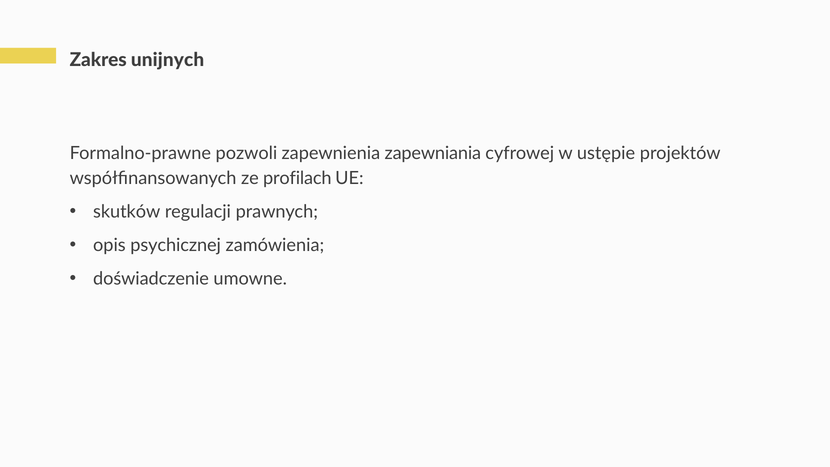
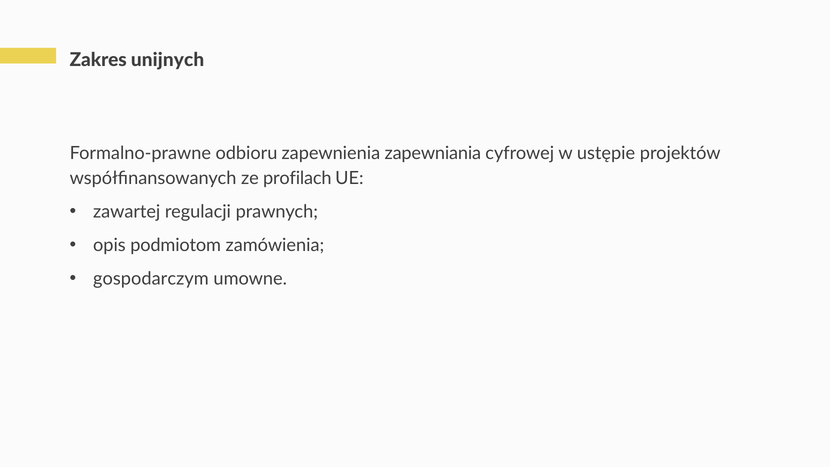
pozwoli: pozwoli -> odbioru
skutków: skutków -> zawartej
psychicznej: psychicznej -> podmiotom
doświadczenie: doświadczenie -> gospodarczym
